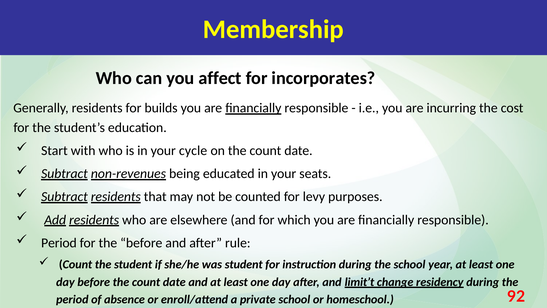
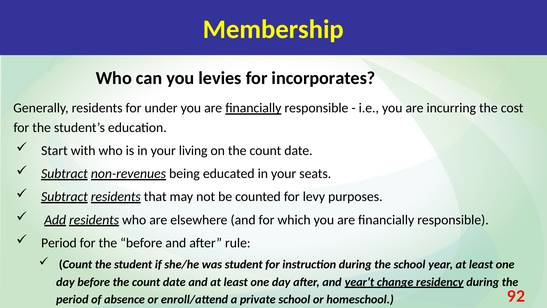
affect: affect -> levies
builds: builds -> under
cycle: cycle -> living
limit’t: limit’t -> year’t
